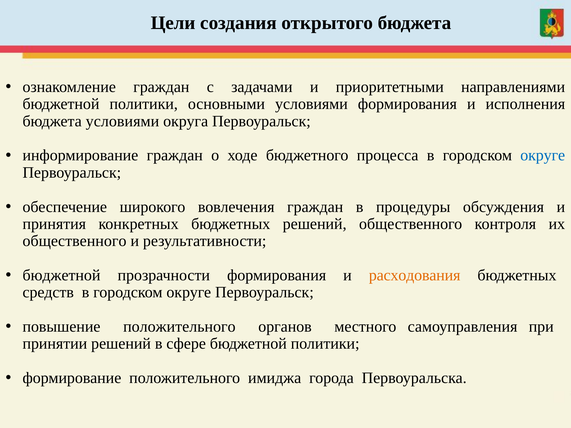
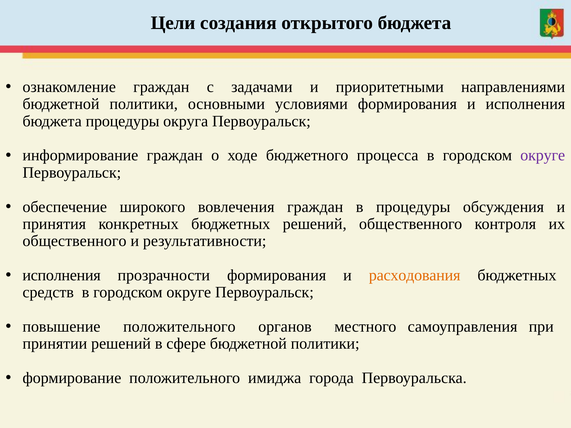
бюджета условиями: условиями -> процедуры
округе at (543, 156) colour: blue -> purple
бюджетной at (61, 275): бюджетной -> исполнения
